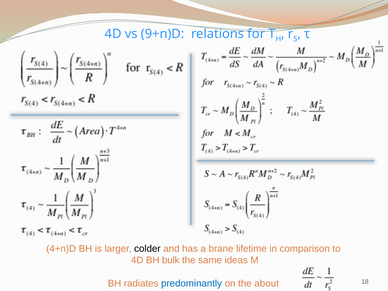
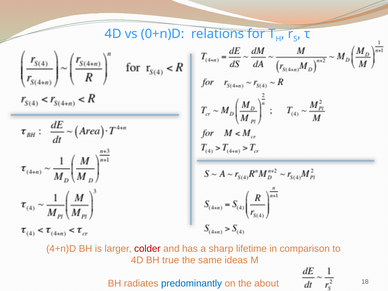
9+n)D: 9+n)D -> 0+n)D
colder colour: black -> red
brane: brane -> sharp
bulk: bulk -> true
